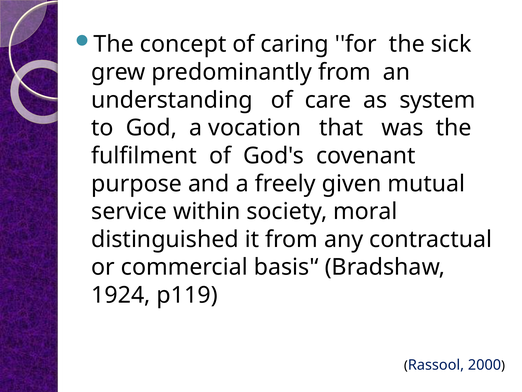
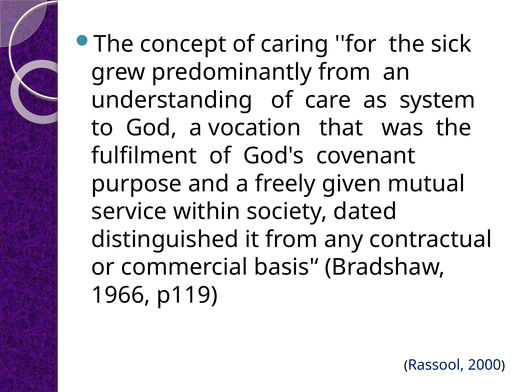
moral: moral -> dated
1924: 1924 -> 1966
